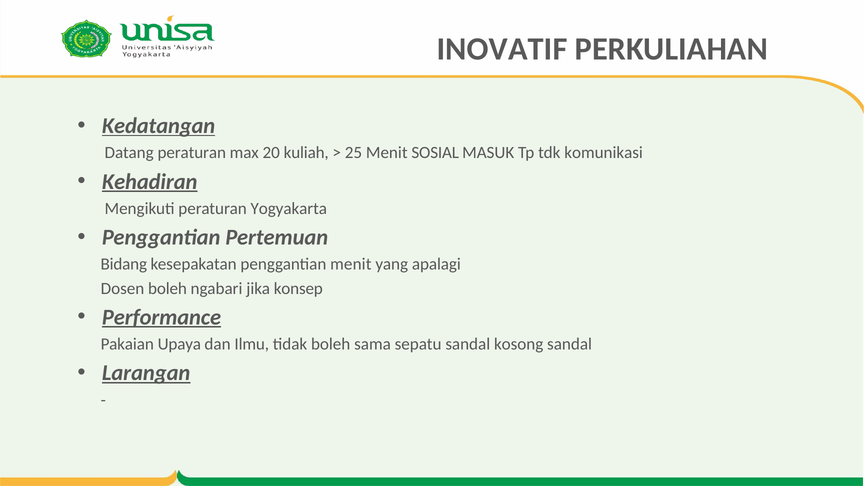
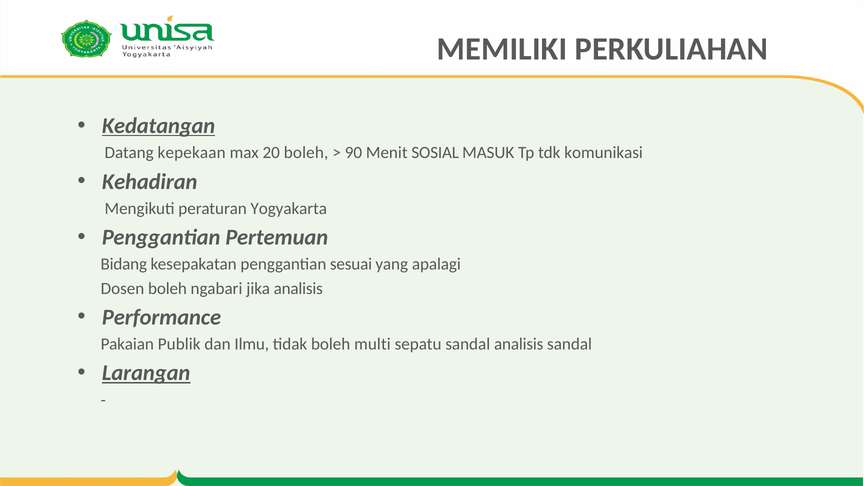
INOVATIF: INOVATIF -> MEMILIKI
Datang peraturan: peraturan -> kepekaan
20 kuliah: kuliah -> boleh
25: 25 -> 90
Kehadiran underline: present -> none
penggantian menit: menit -> sesuai
jika konsep: konsep -> analisis
Performance underline: present -> none
Upaya: Upaya -> Publik
sama: sama -> multi
sandal kosong: kosong -> analisis
